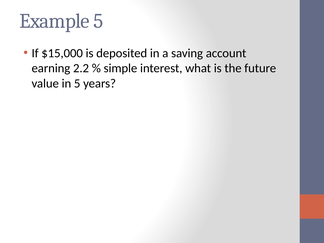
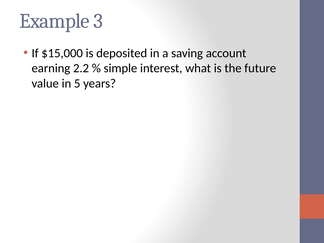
Example 5: 5 -> 3
